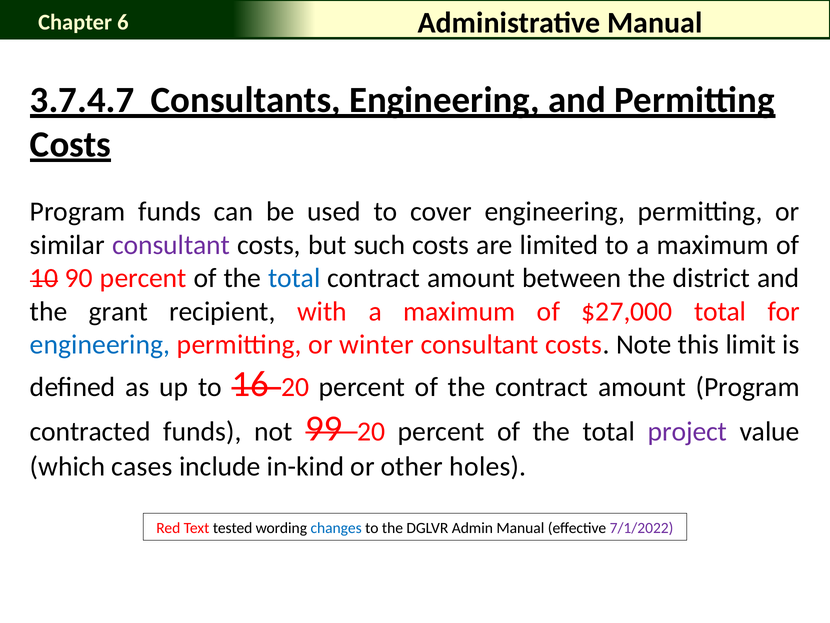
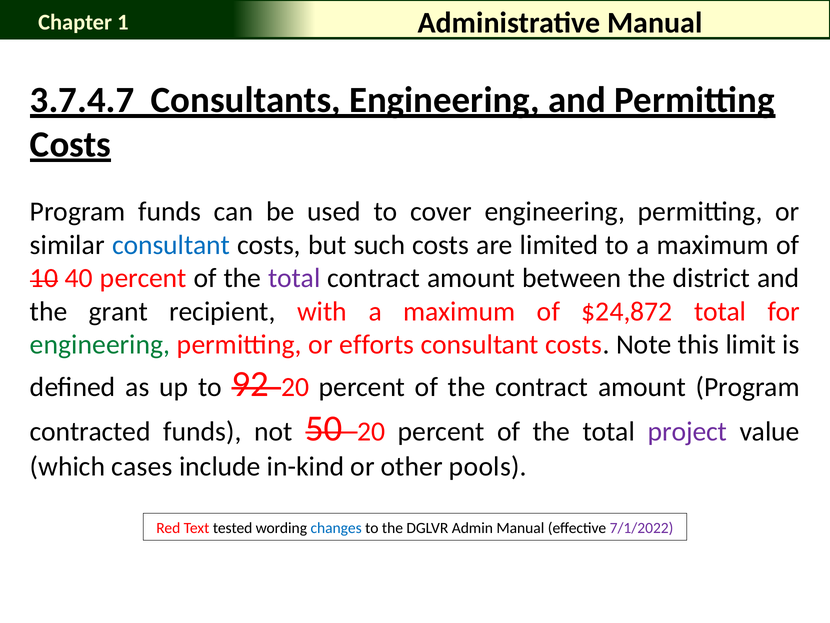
6: 6 -> 1
consultant at (171, 245) colour: purple -> blue
90: 90 -> 40
total at (294, 278) colour: blue -> purple
$27,000: $27,000 -> $24,872
engineering at (100, 344) colour: blue -> green
winter: winter -> efforts
16: 16 -> 92
99: 99 -> 50
holes: holes -> pools
